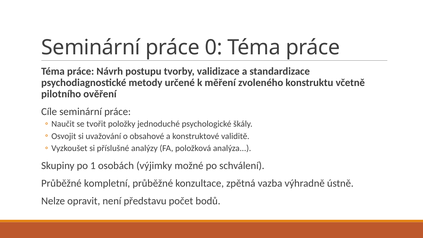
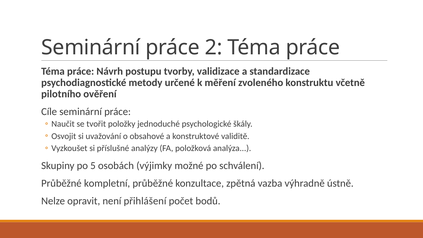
0: 0 -> 2
1: 1 -> 5
představu: představu -> přihlášení
